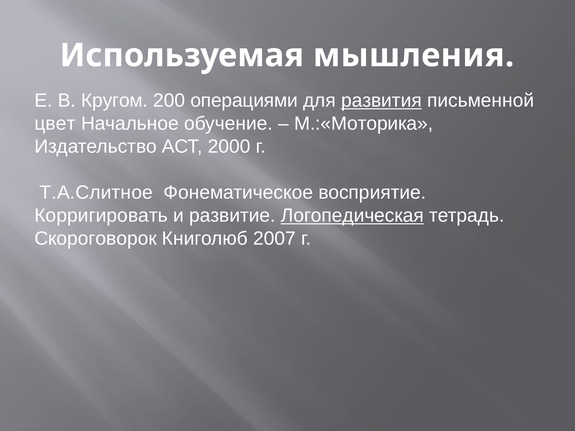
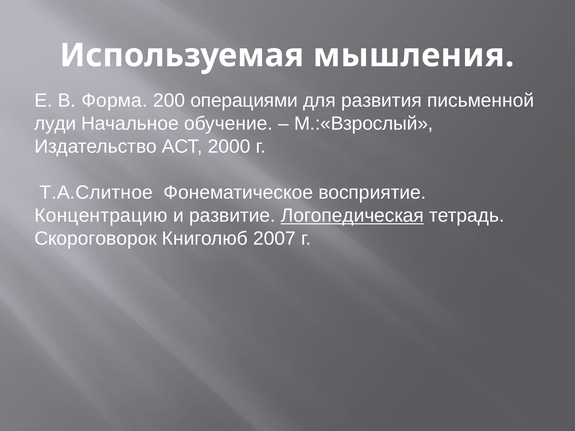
Кругом: Кругом -> Форма
развития underline: present -> none
цвет: цвет -> луди
М.:«Моторика: М.:«Моторика -> М.:«Взрослый
Корригировать: Корригировать -> Концентрацию
